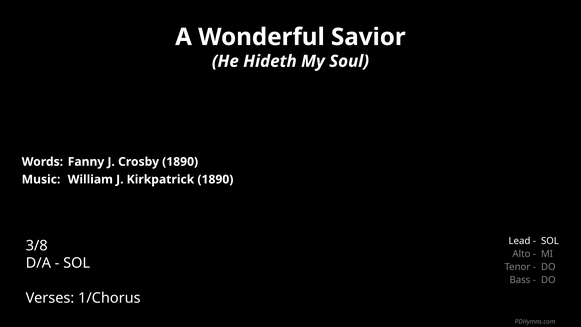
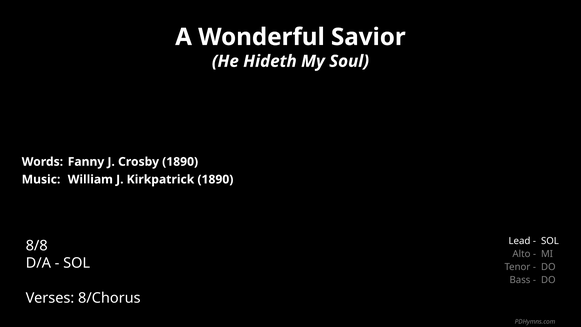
3/8: 3/8 -> 8/8
1/Chorus: 1/Chorus -> 8/Chorus
